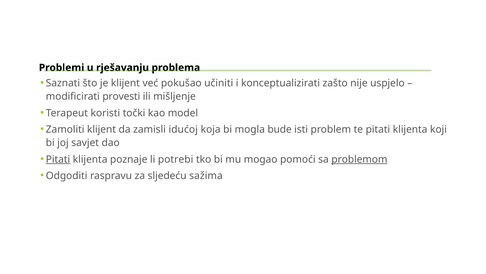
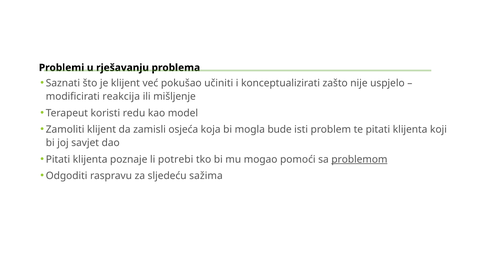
provesti: provesti -> reakcija
točki: točki -> redu
idućoj: idućoj -> osjeća
Pitati at (58, 159) underline: present -> none
